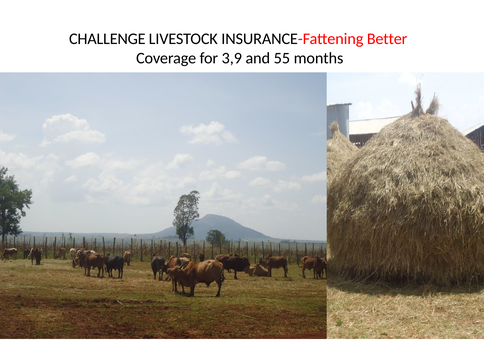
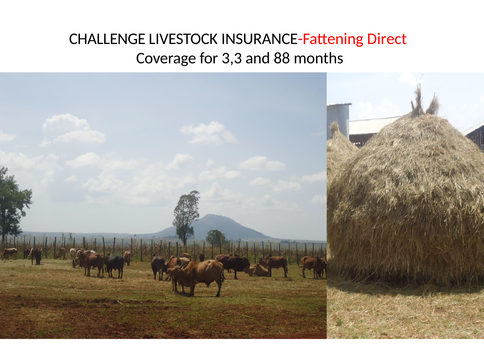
Better: Better -> Direct
3,9: 3,9 -> 3,3
55: 55 -> 88
